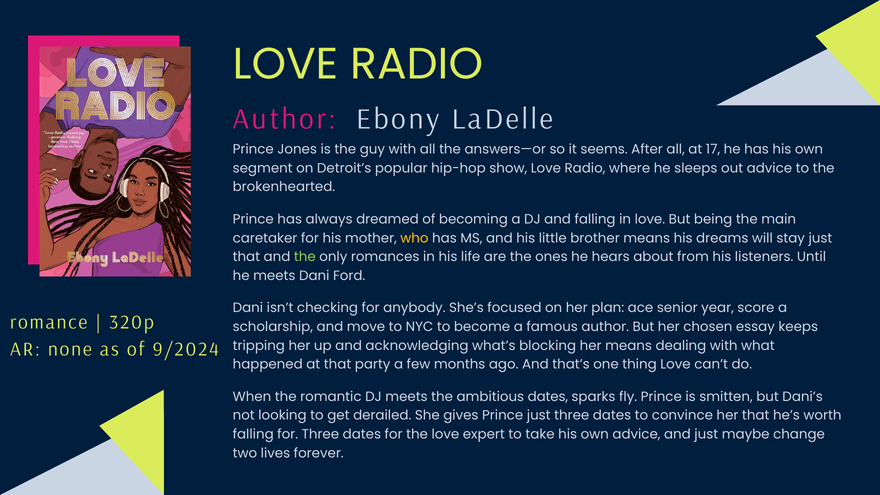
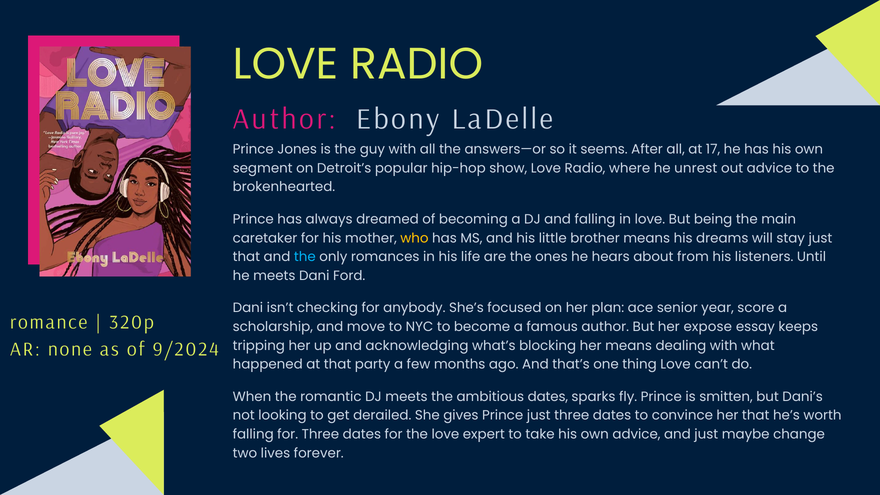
sleeps: sleeps -> unrest
the at (305, 257) colour: light green -> light blue
chosen: chosen -> expose
